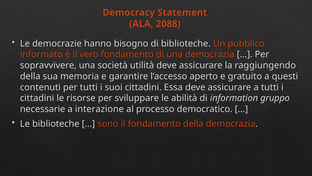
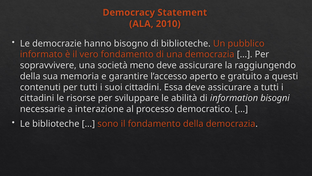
2088: 2088 -> 2010
utilità: utilità -> meno
gruppo: gruppo -> bisogni
